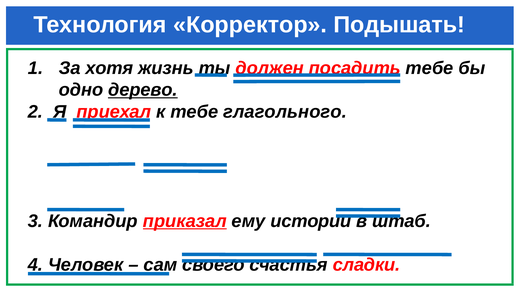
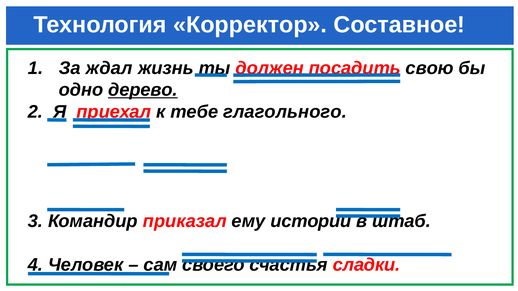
Подышать: Подышать -> Составное
хотя: хотя -> ждал
тебе at (430, 68): тебе -> свою
приказал underline: present -> none
